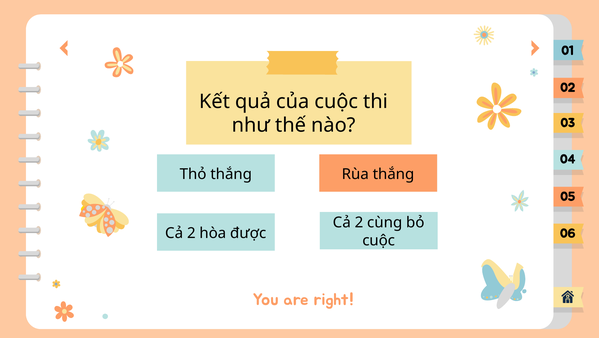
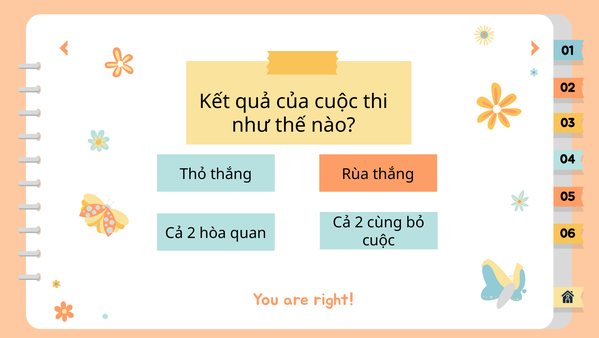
được: được -> quan
